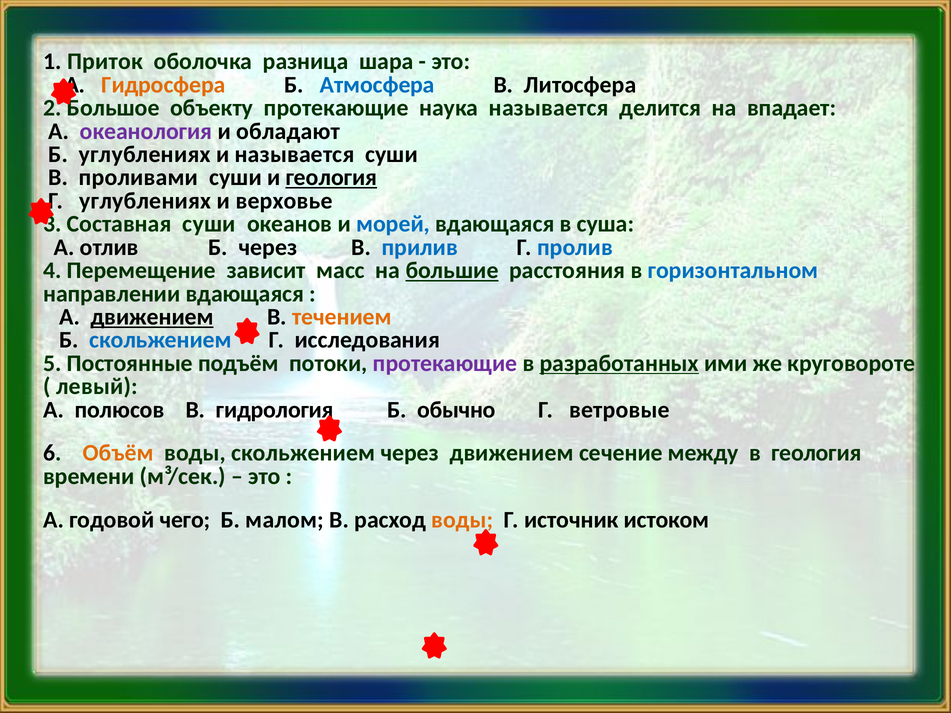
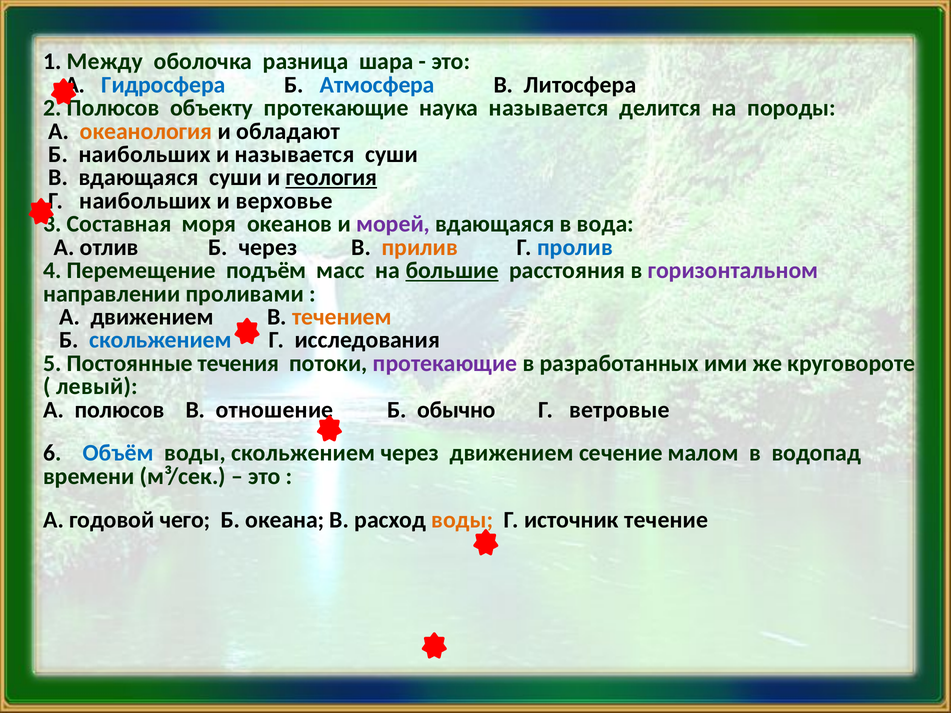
Приток: Приток -> Между
Гидросфера colour: orange -> blue
Большое at (113, 108): Большое -> Полюсов
впадает: впадает -> породы
океанология colour: purple -> orange
Б углублениях: углублениях -> наибольших
В проливами: проливами -> вдающаяся
углублениях at (145, 201): углублениях -> наибольших
Составная суши: суши -> моря
морей colour: blue -> purple
суша: суша -> вода
прилив colour: blue -> orange
зависит: зависит -> подъём
горизонтальном colour: blue -> purple
направлении вдающаяся: вдающаяся -> проливами
движением at (152, 317) underline: present -> none
подъём: подъём -> течения
разработанных underline: present -> none
гидрология: гидрология -> отношение
Объём colour: orange -> blue
между: между -> малом
в геология: геология -> водопад
малом: малом -> океана
истоком: истоком -> течение
